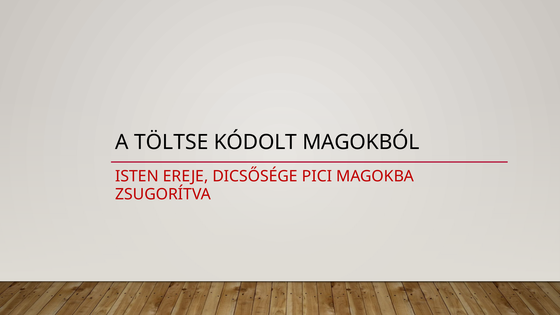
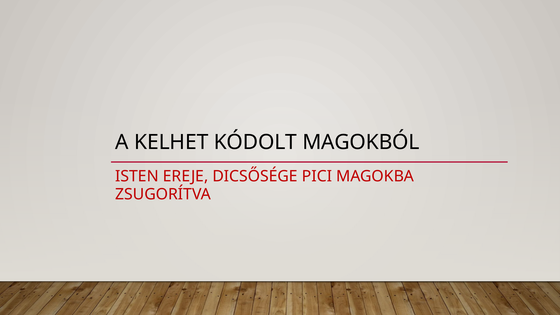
TÖLTSE: TÖLTSE -> KELHET
